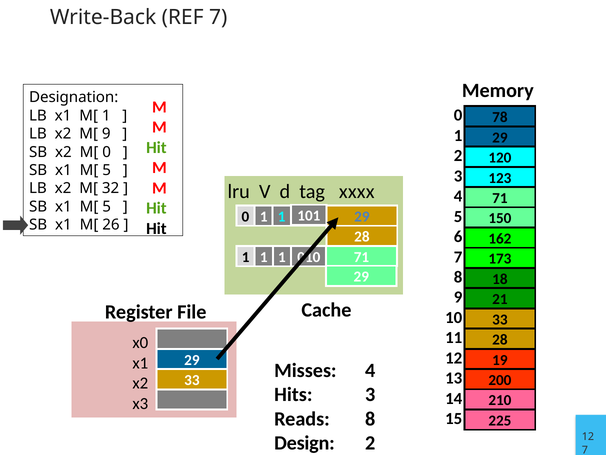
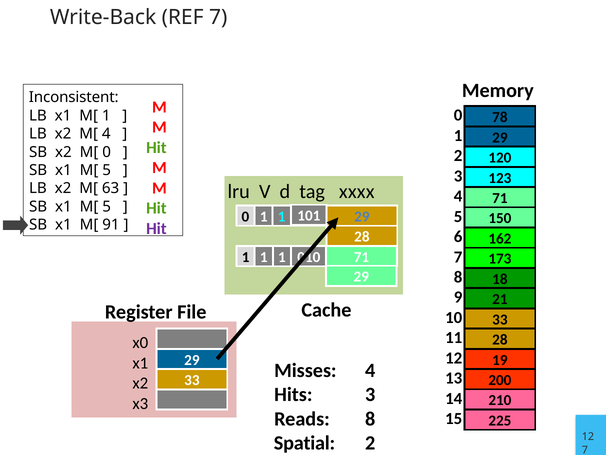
Designation: Designation -> Inconsistent
M[ 9: 9 -> 4
32: 32 -> 63
26: 26 -> 91
Hit at (156, 228) colour: black -> purple
Design: Design -> Spatial
